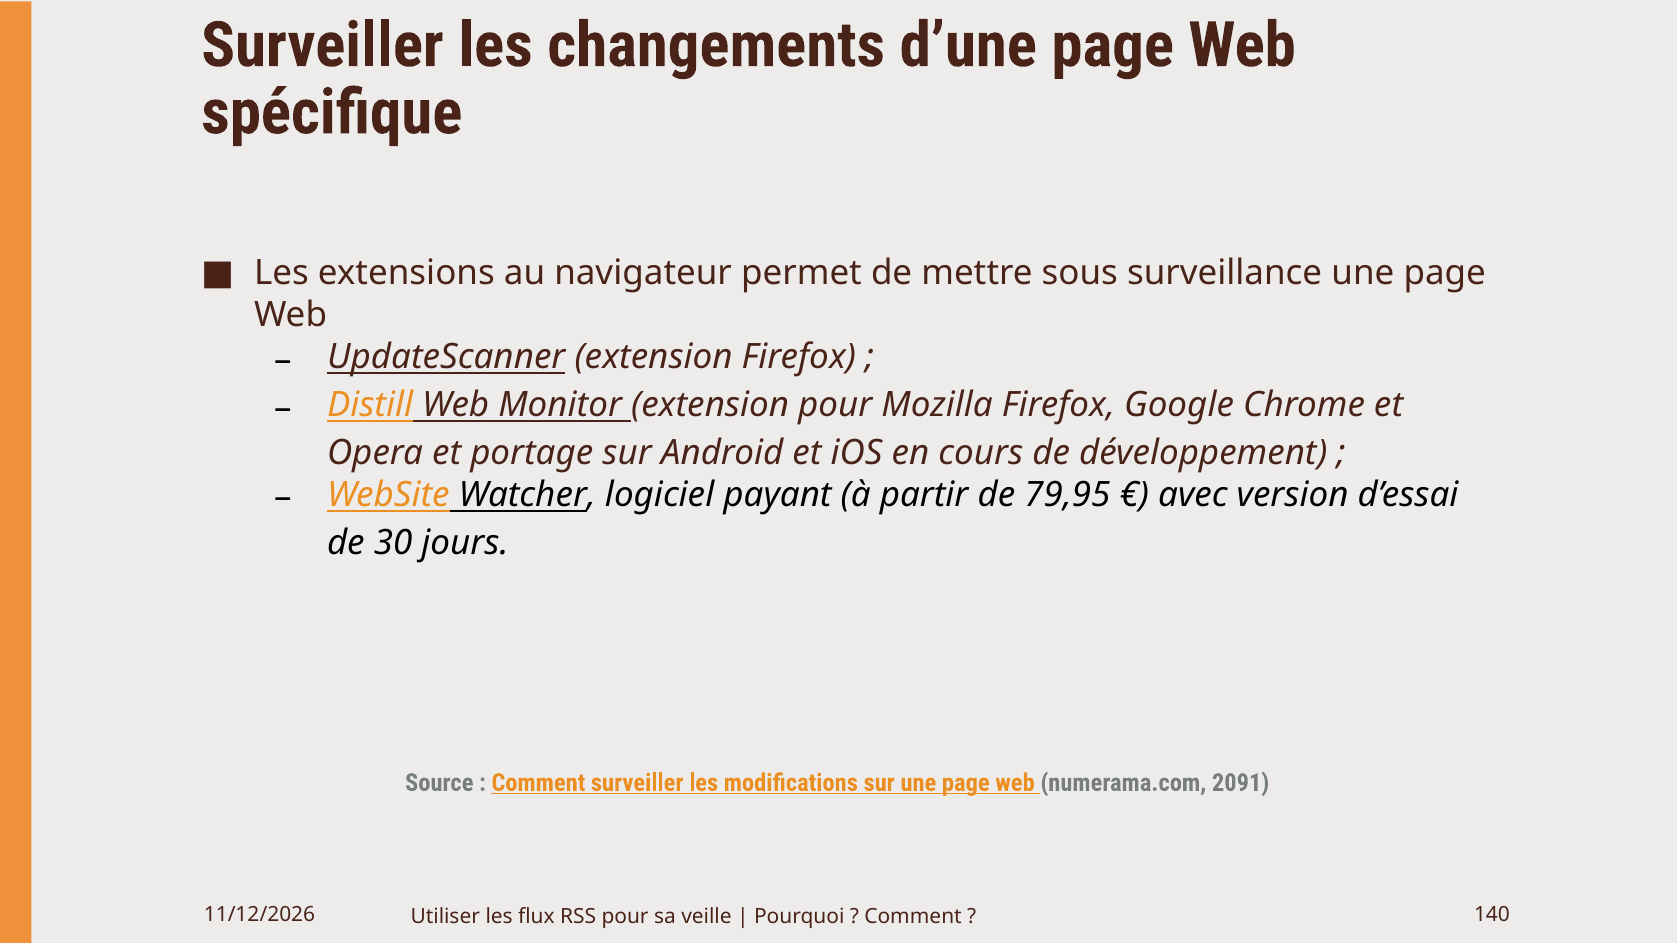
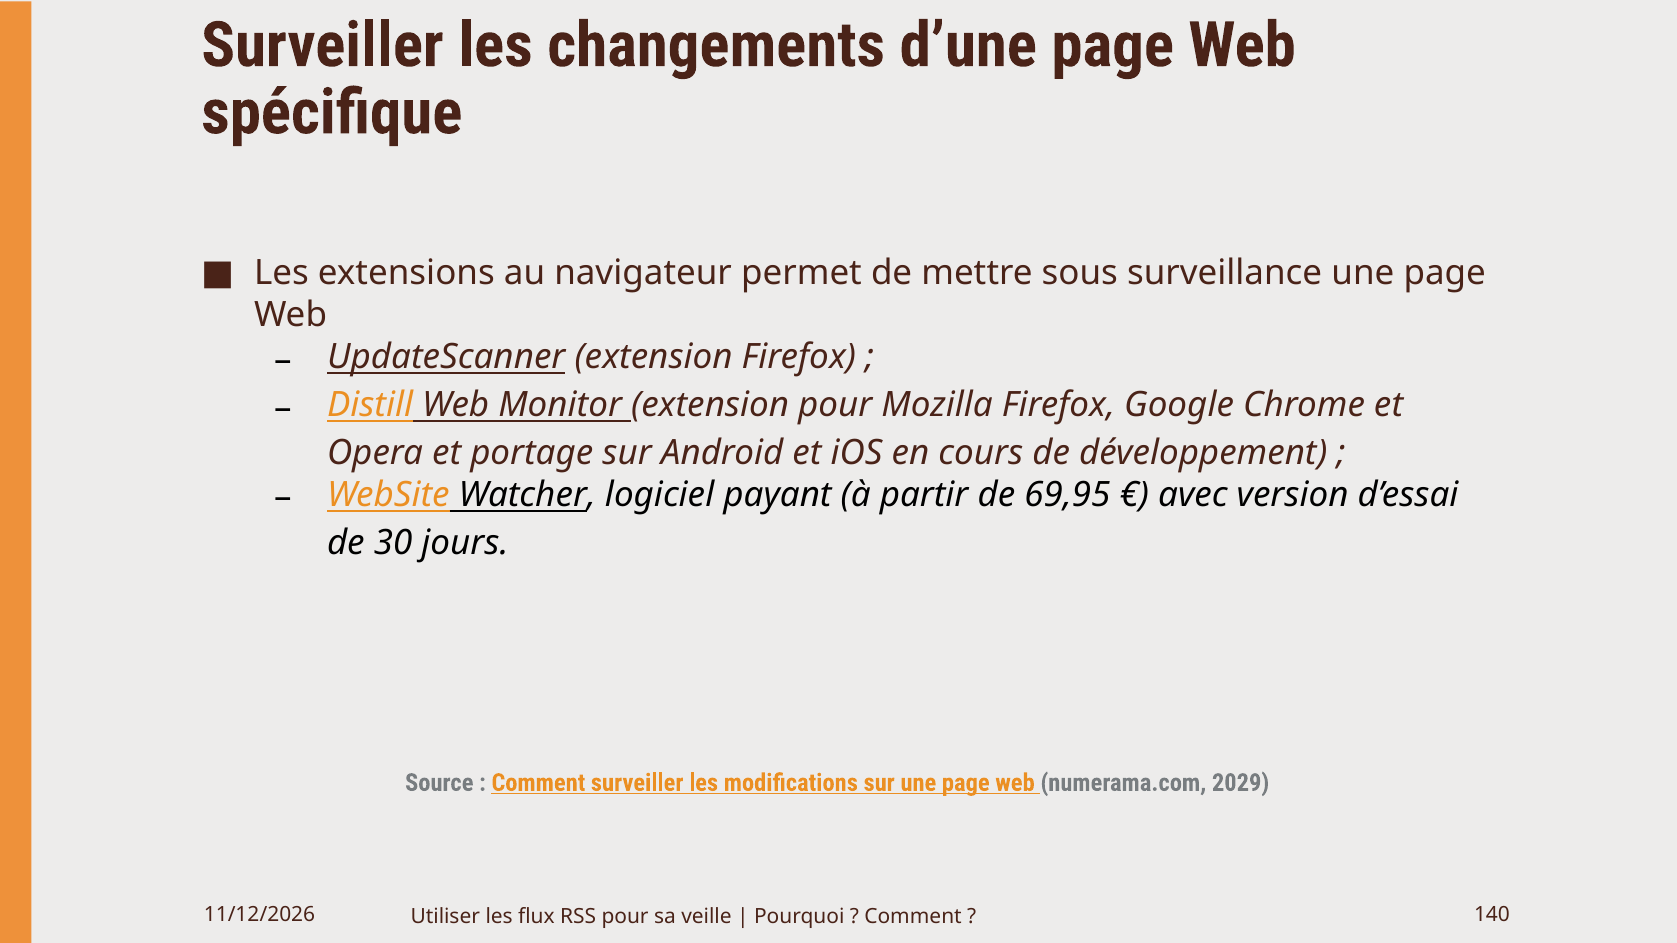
79,95: 79,95 -> 69,95
2091: 2091 -> 2029
